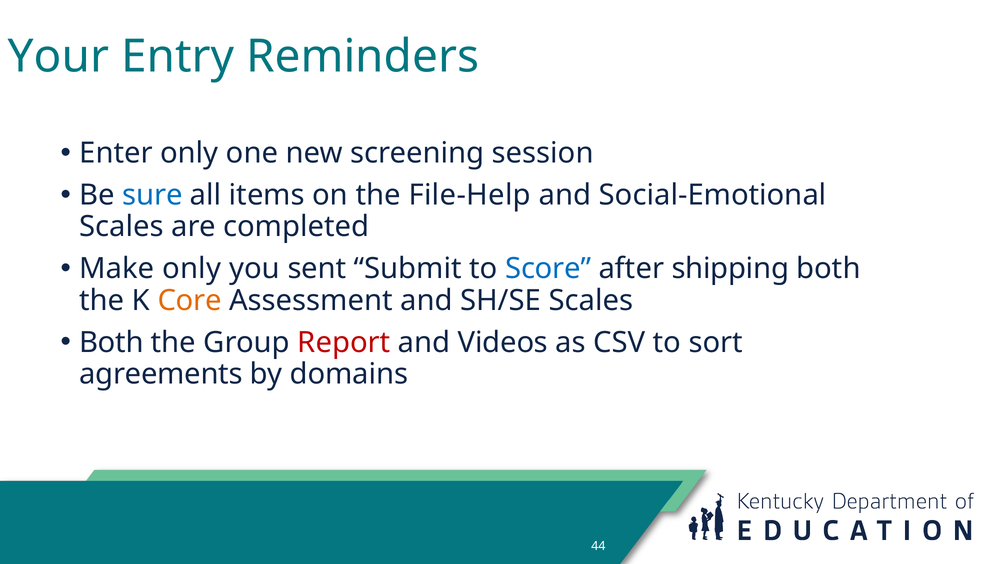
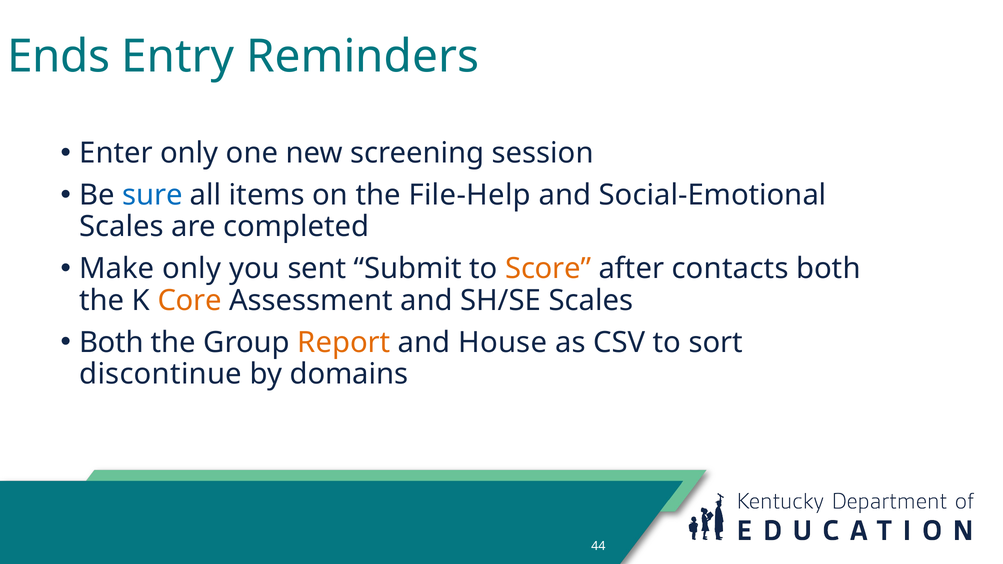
Your: Your -> Ends
Score colour: blue -> orange
shipping: shipping -> contacts
Report colour: red -> orange
Videos: Videos -> House
agreements: agreements -> discontinue
